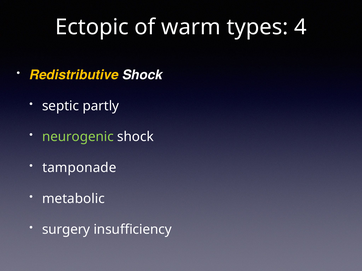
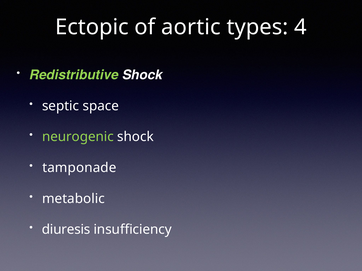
warm: warm -> aortic
Redistributive colour: yellow -> light green
partly: partly -> space
surgery: surgery -> diuresis
